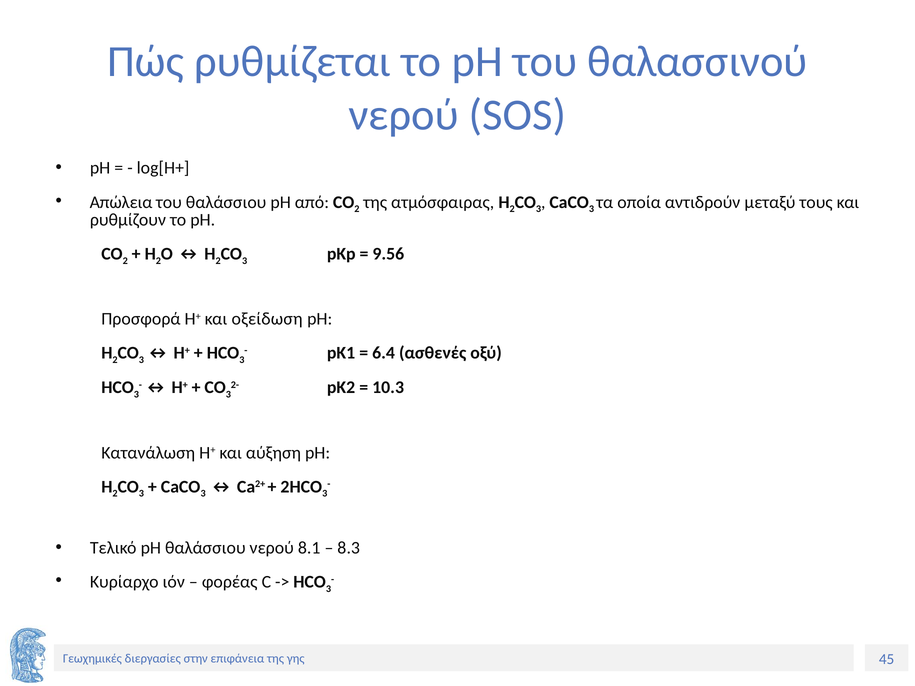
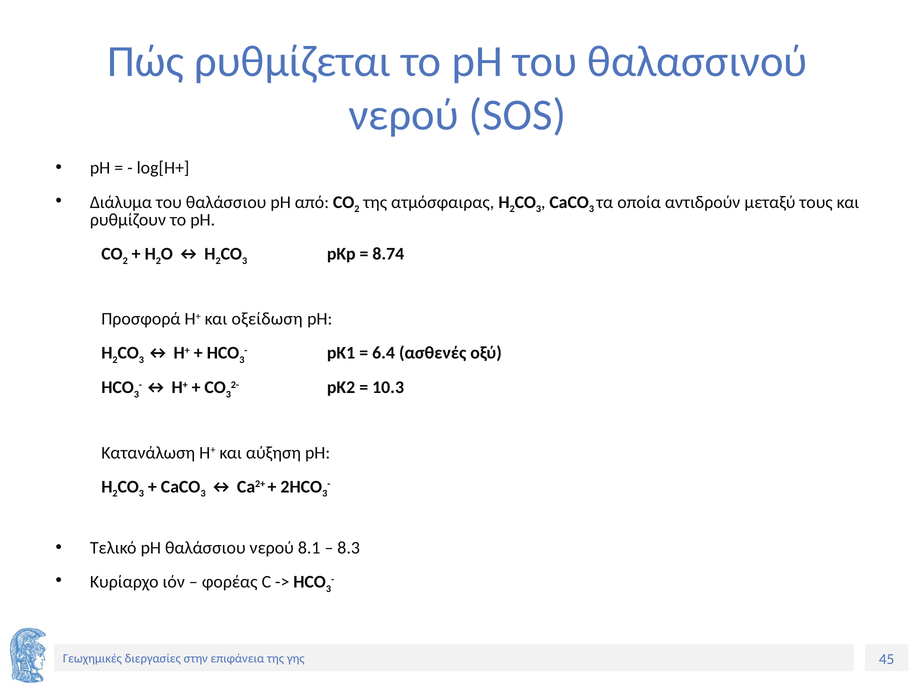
Απώλεια: Απώλεια -> Διάλυμα
9.56: 9.56 -> 8.74
